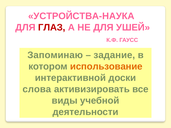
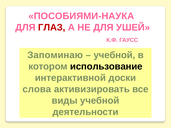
УСТРОЙСТВА-НАУКА: УСТРОЙСТВА-НАУКА -> ПОСОБИЯМИ-НАУКА
задание at (114, 55): задание -> учебной
использование colour: orange -> black
